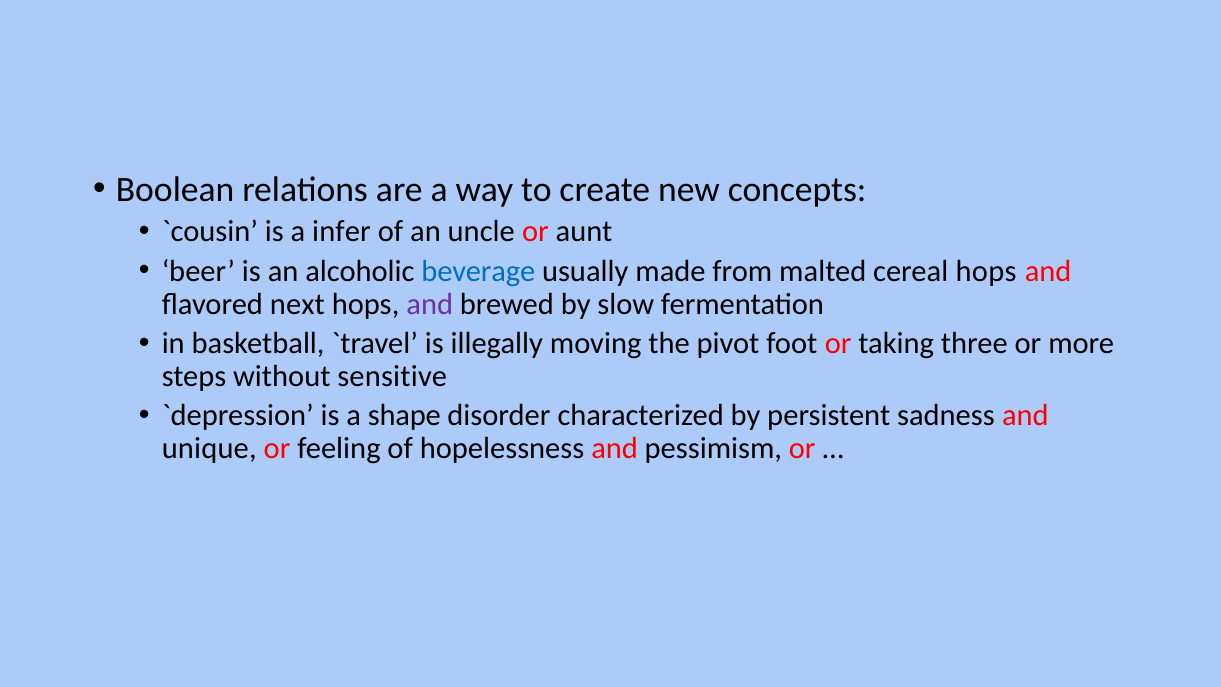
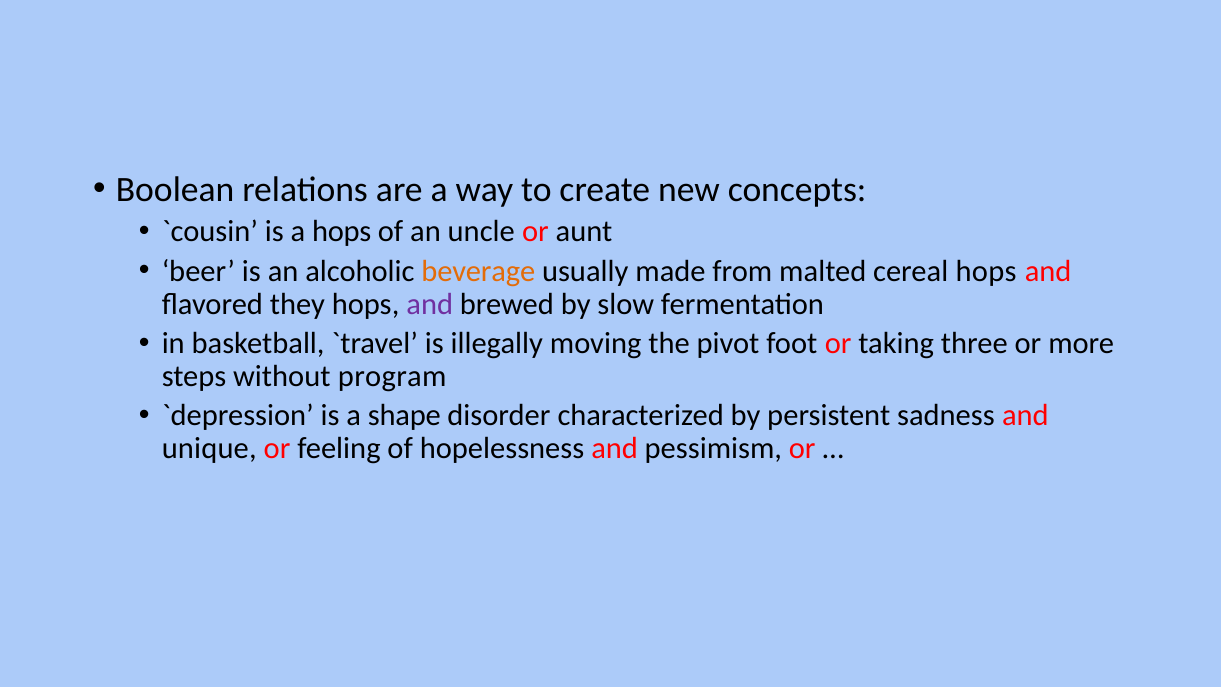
a infer: infer -> hops
beverage colour: blue -> orange
next: next -> they
sensitive: sensitive -> program
